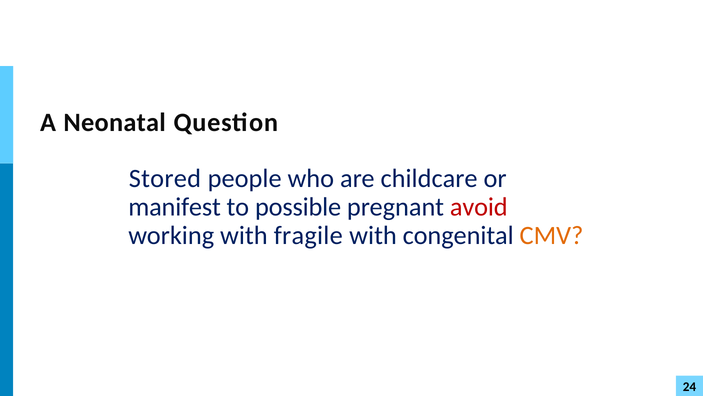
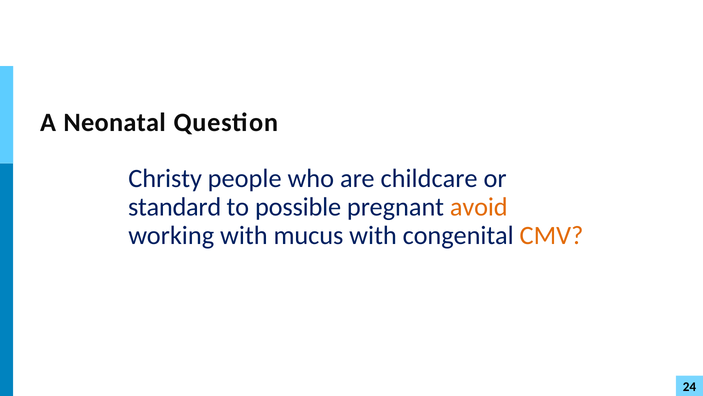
Stored: Stored -> Christy
manifest: manifest -> standard
avoid colour: red -> orange
fragile: fragile -> mucus
